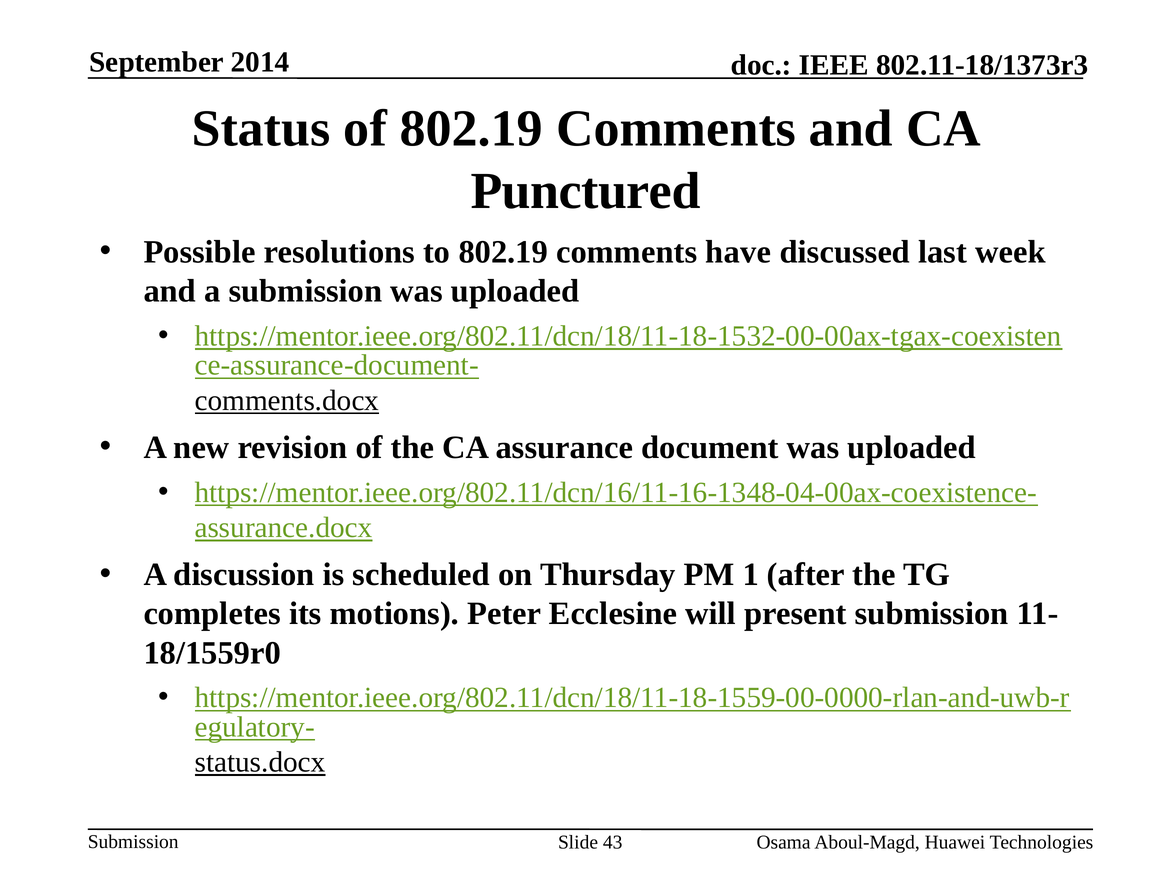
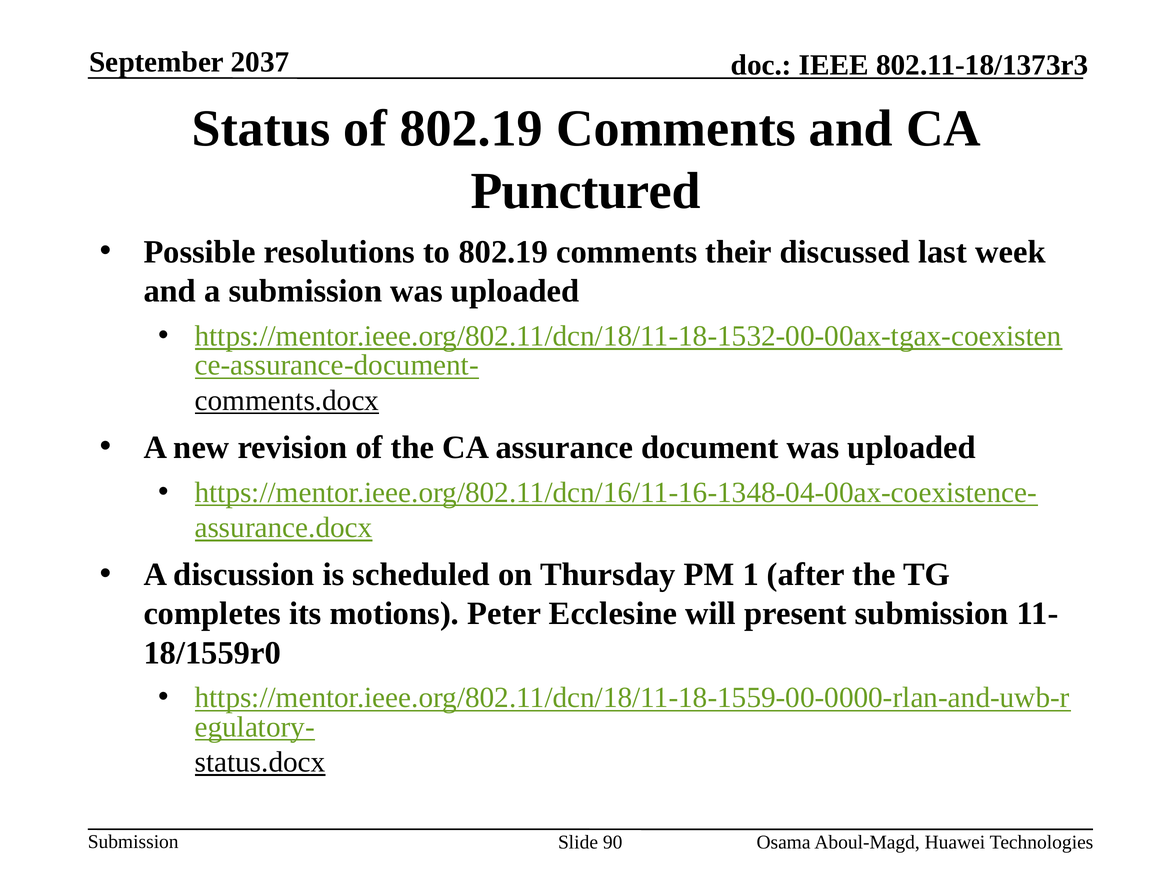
2014: 2014 -> 2037
have: have -> their
43: 43 -> 90
